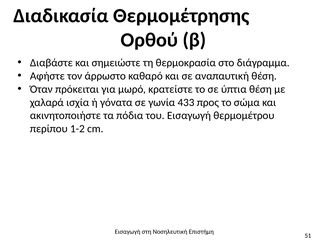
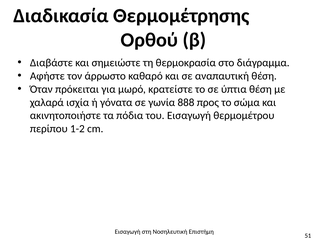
433: 433 -> 888
